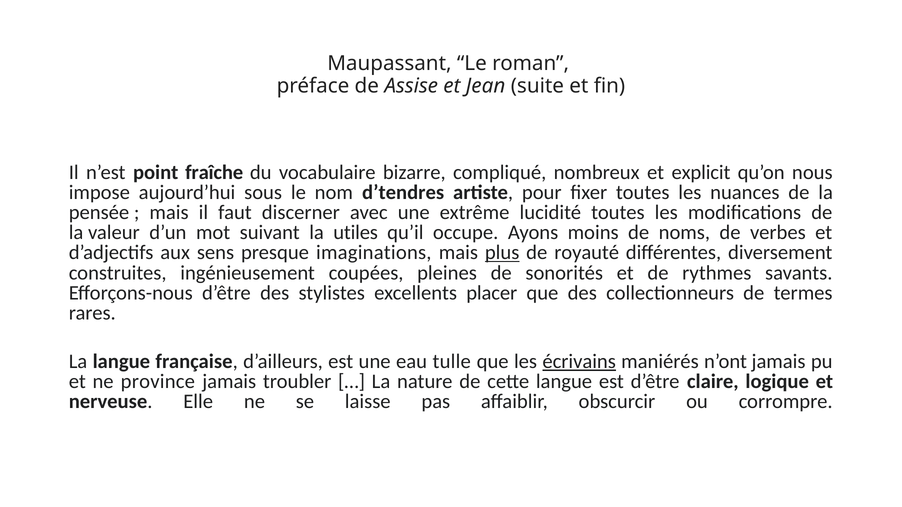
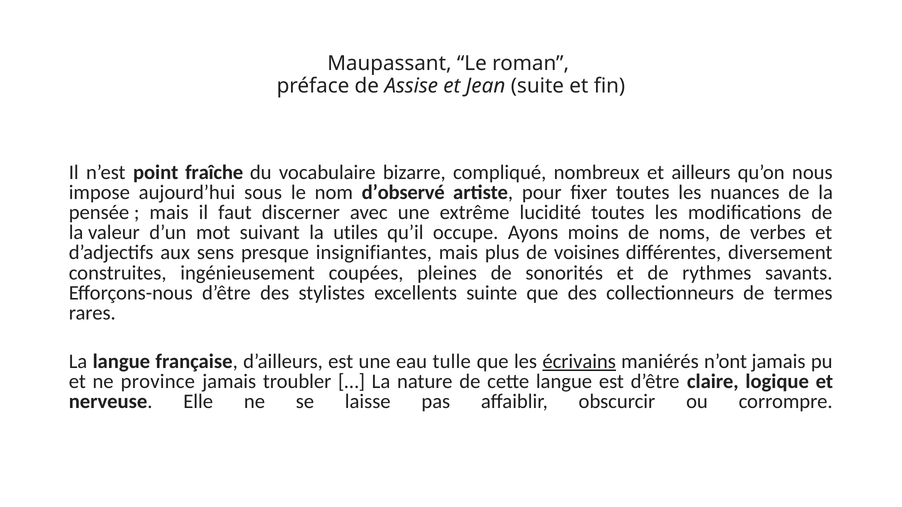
explicit: explicit -> ailleurs
d’tendres: d’tendres -> d’observé
imaginations: imaginations -> insignifiantes
plus underline: present -> none
royauté: royauté -> voisines
placer: placer -> suinte
